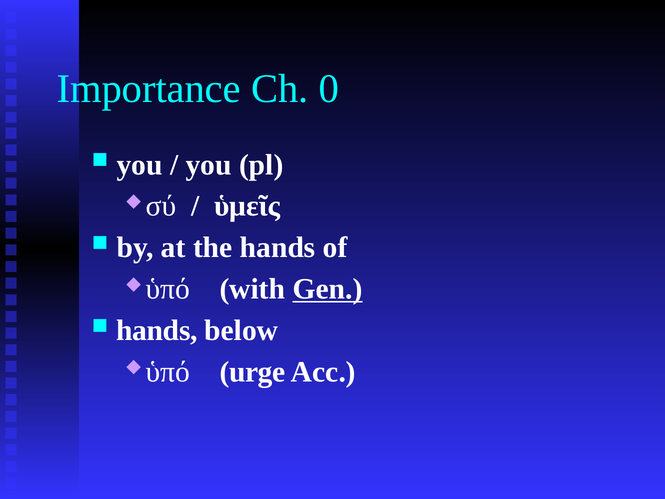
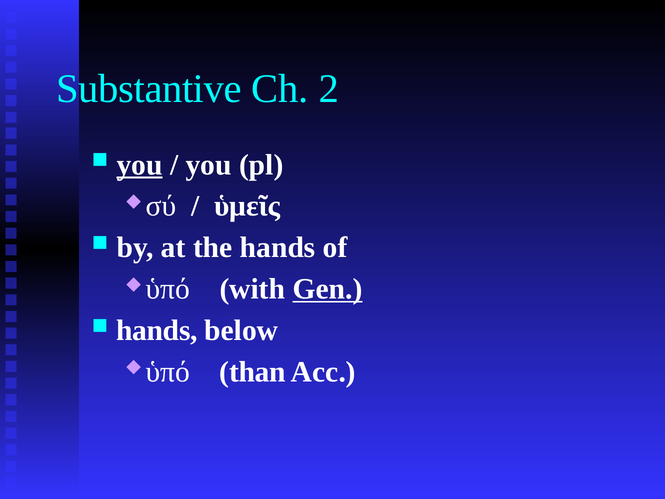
Importance: Importance -> Substantive
0: 0 -> 2
you at (140, 165) underline: none -> present
urge: urge -> than
